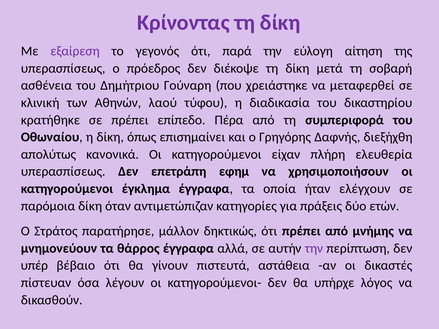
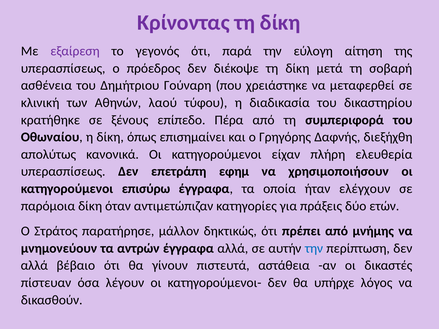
σε πρέπει: πρέπει -> ξένους
έγκλημα: έγκλημα -> επισύρω
θάρρος: θάρρος -> αντρών
την at (314, 249) colour: purple -> blue
υπέρ at (34, 266): υπέρ -> αλλά
